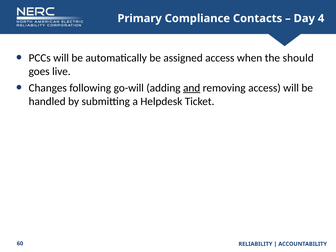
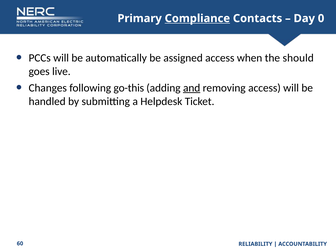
Compliance underline: none -> present
4: 4 -> 0
go-will: go-will -> go-this
